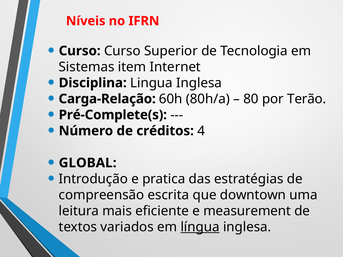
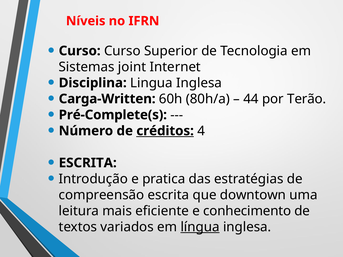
item: item -> joint
Carga-Relação: Carga-Relação -> Carga-Written
80: 80 -> 44
créditos underline: none -> present
GLOBAL at (88, 163): GLOBAL -> ESCRITA
measurement: measurement -> conhecimento
